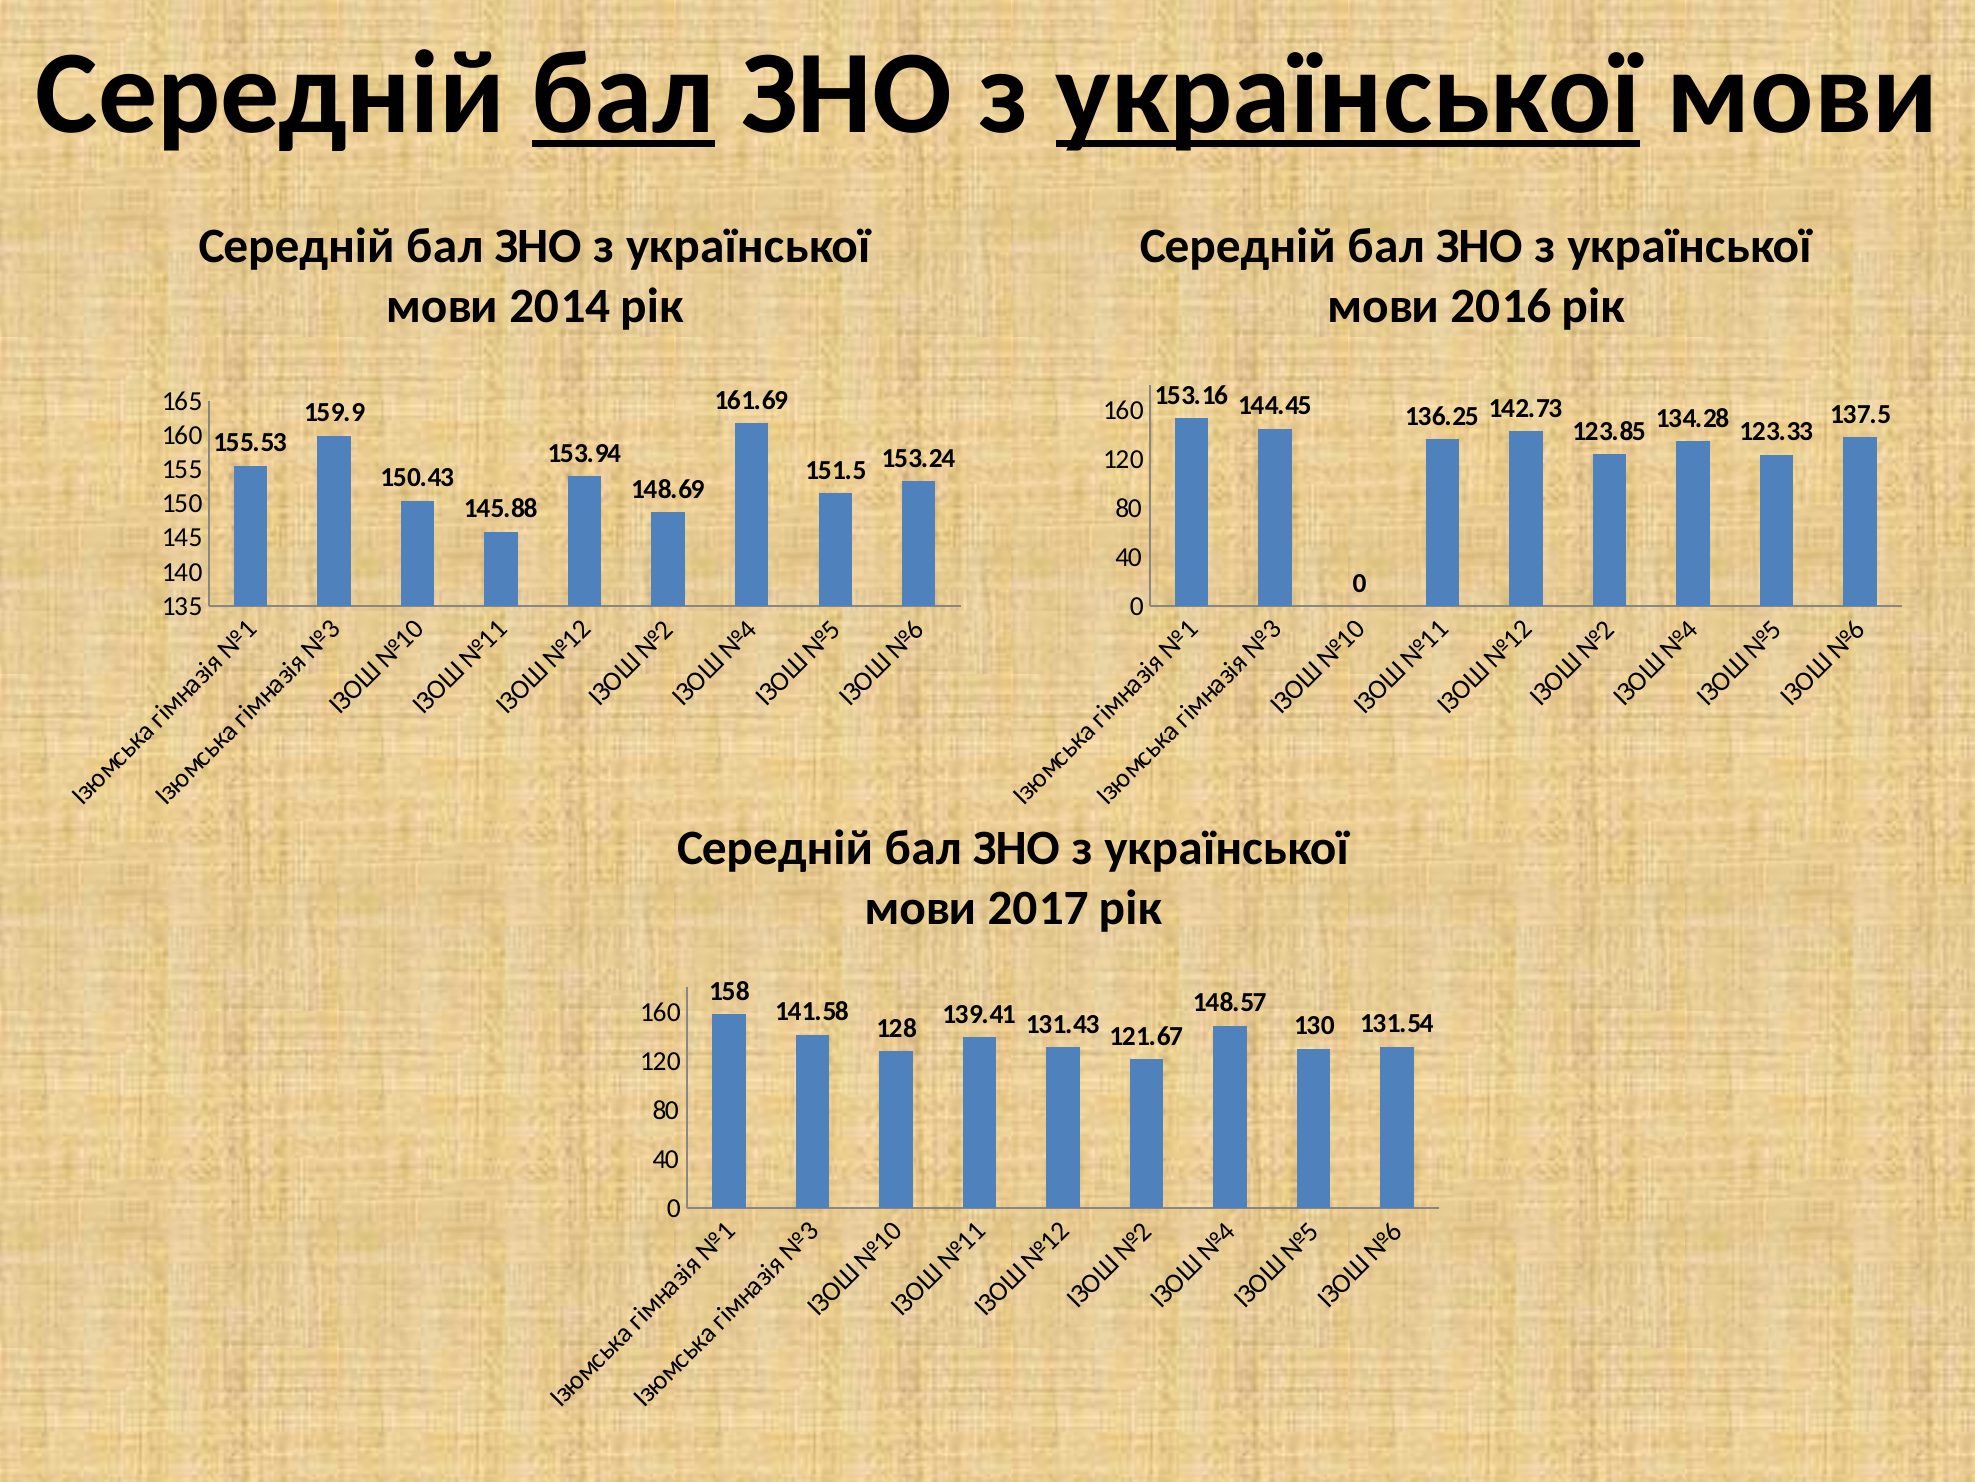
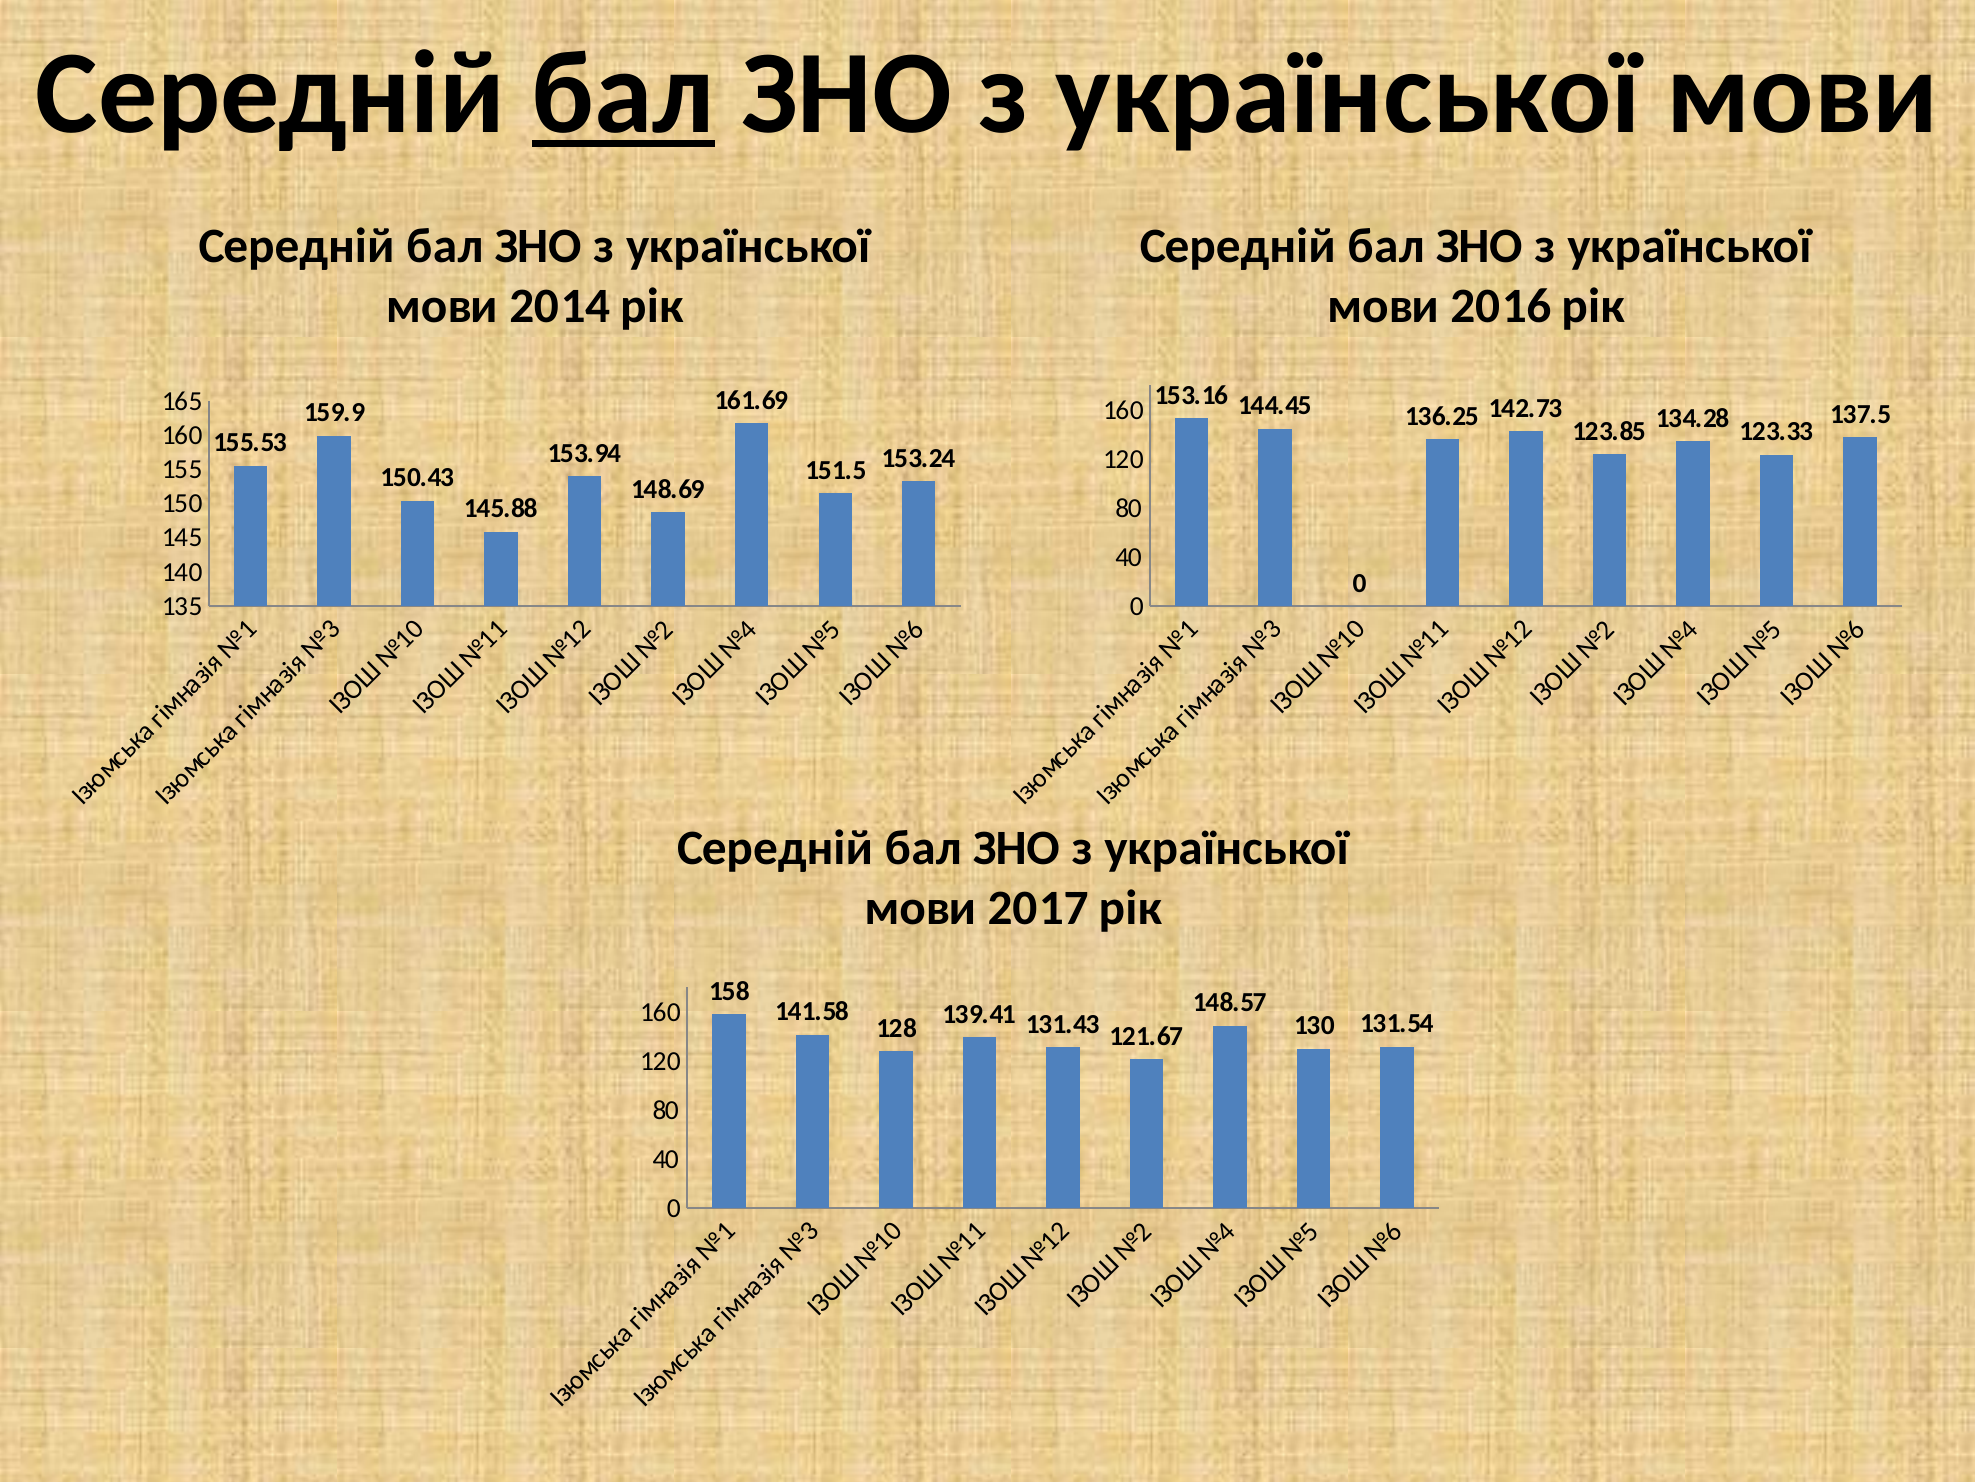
української at (1348, 93) underline: present -> none
